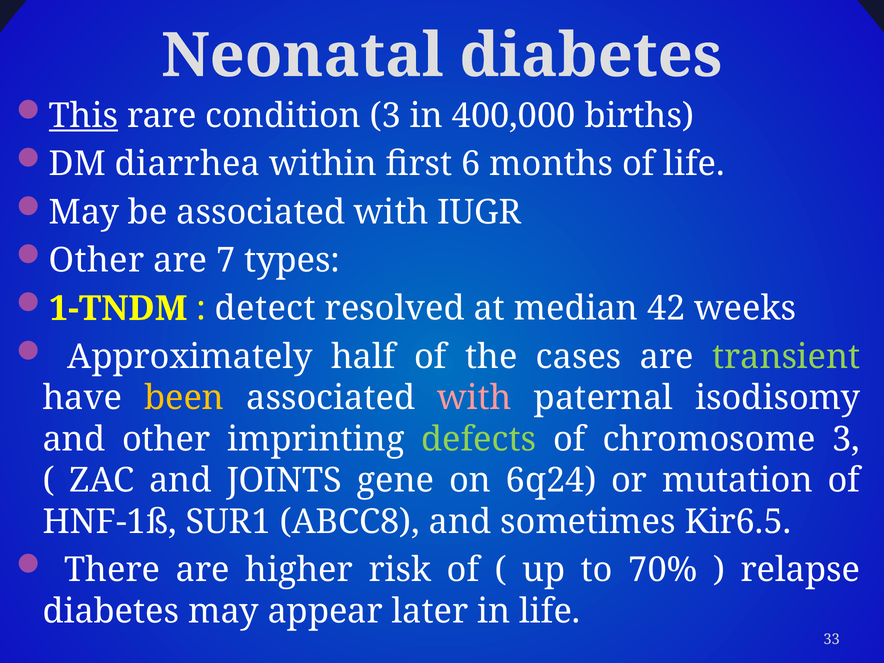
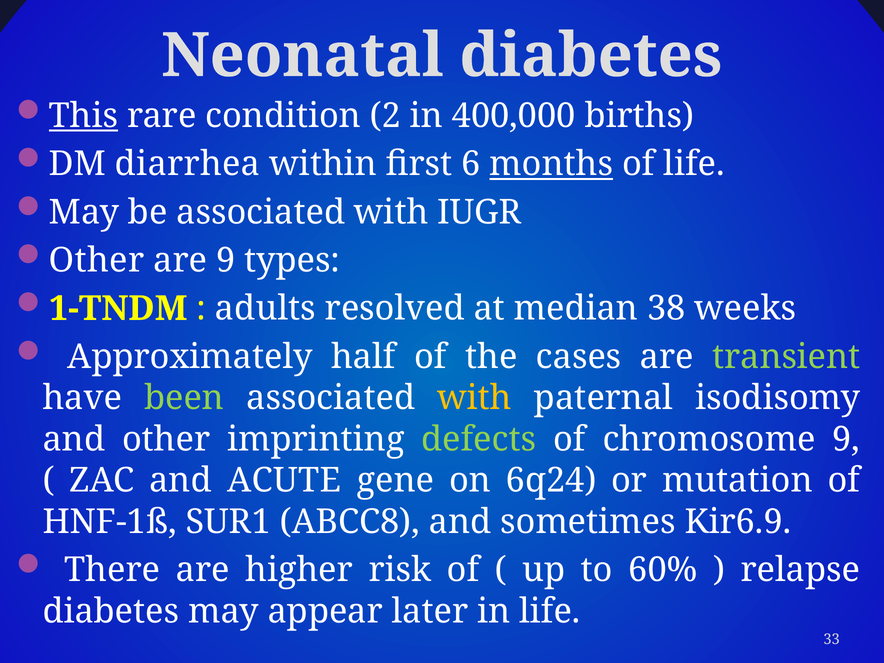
condition 3: 3 -> 2
months underline: none -> present
are 7: 7 -> 9
detect: detect -> adults
42: 42 -> 38
been colour: yellow -> light green
with at (475, 398) colour: pink -> yellow
chromosome 3: 3 -> 9
JOINTS: JOINTS -> ACUTE
Kir6.5: Kir6.5 -> Kir6.9
70%: 70% -> 60%
